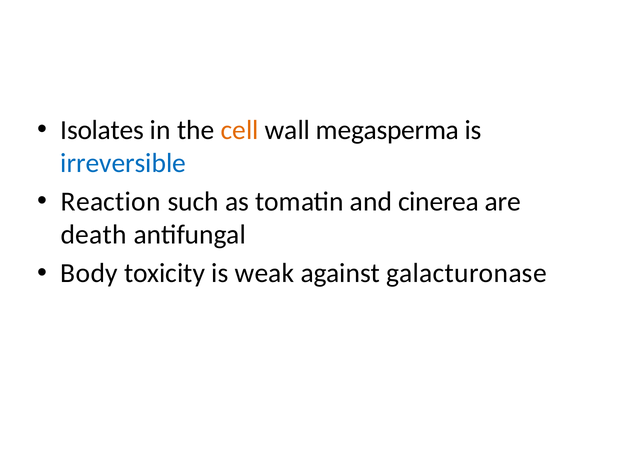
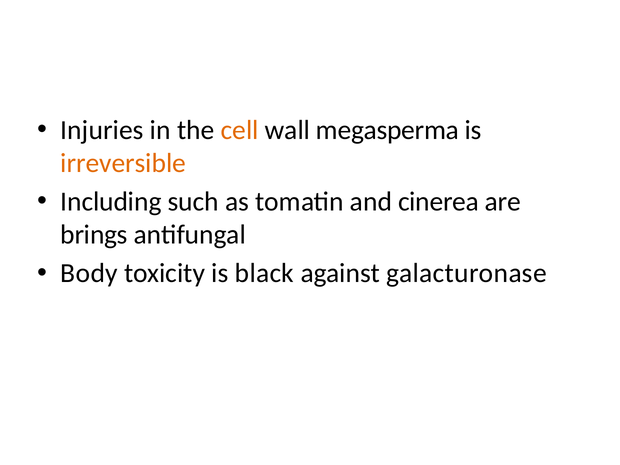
Isolates: Isolates -> Injuries
irreversible colour: blue -> orange
Reaction: Reaction -> Including
death: death -> brings
weak: weak -> black
